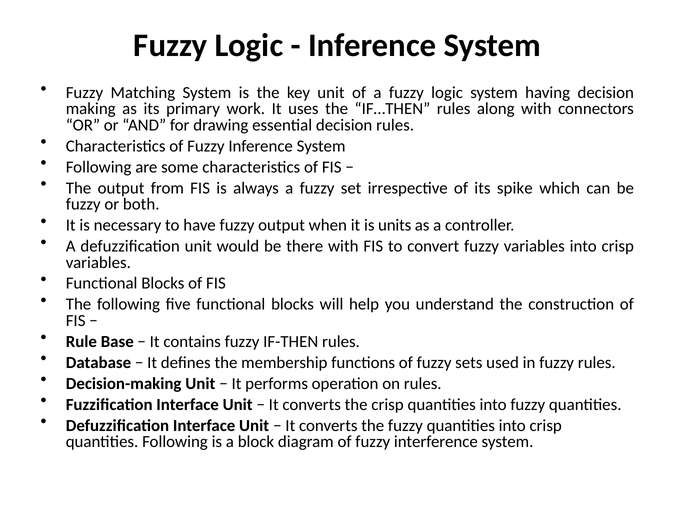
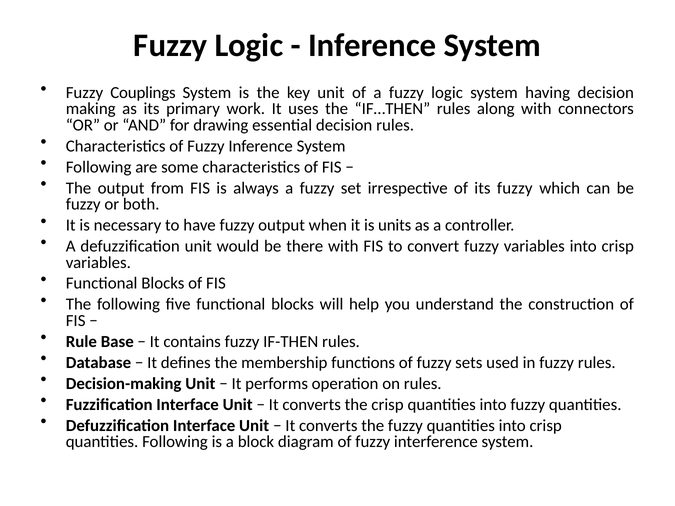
Matching: Matching -> Couplings
its spike: spike -> fuzzy
